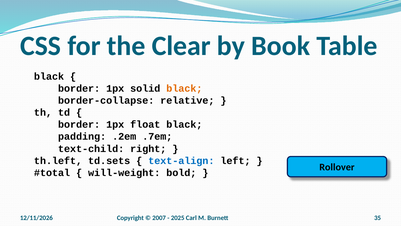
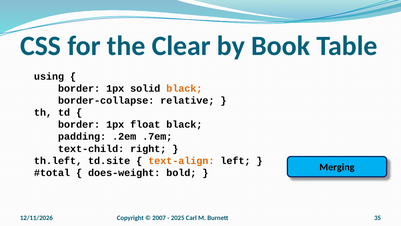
black at (49, 76): black -> using
td.sets: td.sets -> td.site
text-align colour: blue -> orange
Rollover: Rollover -> Merging
will-weight: will-weight -> does-weight
